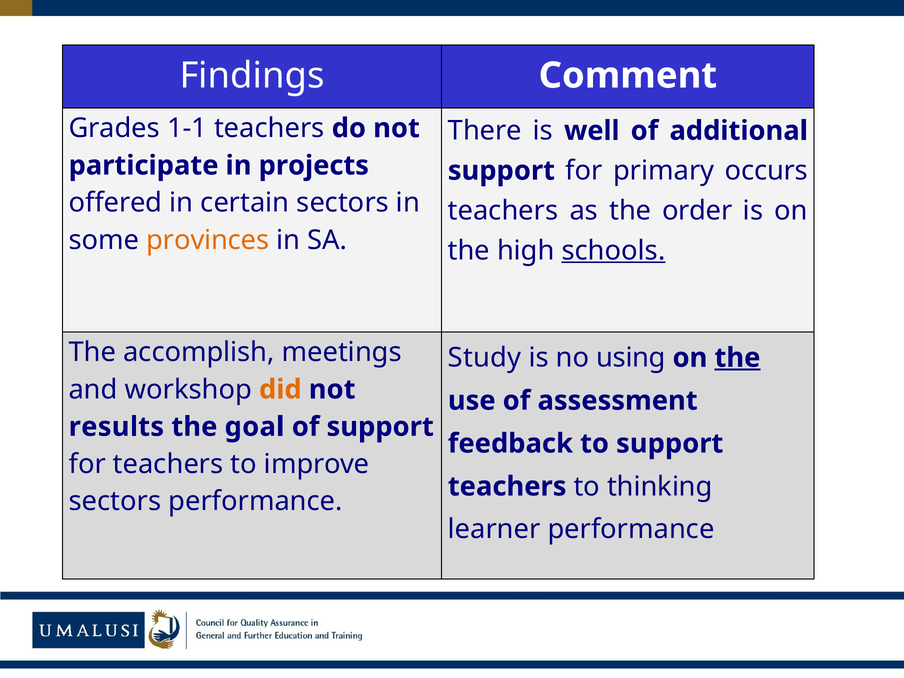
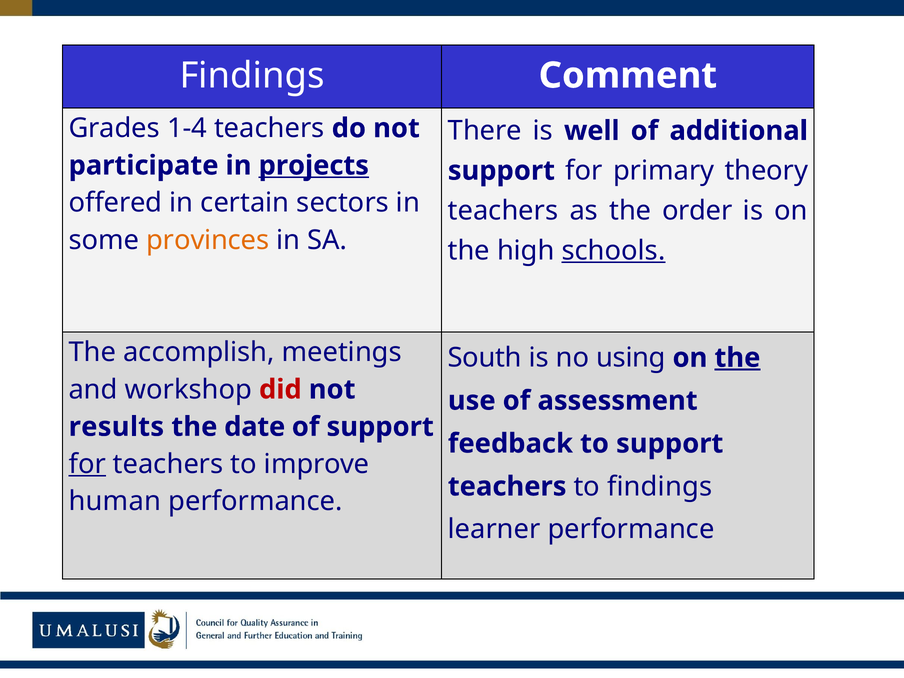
1-1: 1-1 -> 1-4
projects underline: none -> present
occurs: occurs -> theory
Study: Study -> South
did colour: orange -> red
goal: goal -> date
for at (87, 464) underline: none -> present
to thinking: thinking -> findings
sectors at (115, 501): sectors -> human
